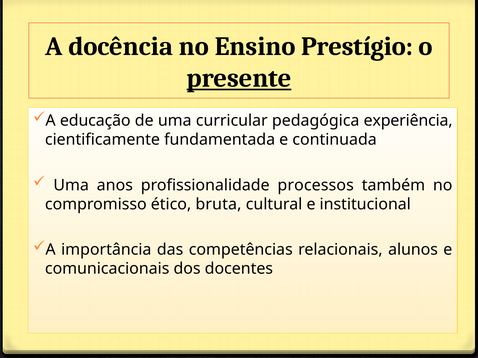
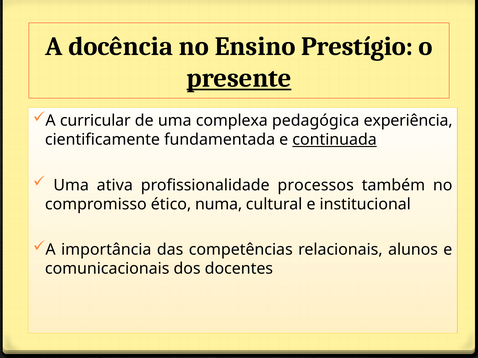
educação: educação -> curricular
curricular: curricular -> complexa
continuada underline: none -> present
anos: anos -> ativa
bruta: bruta -> numa
